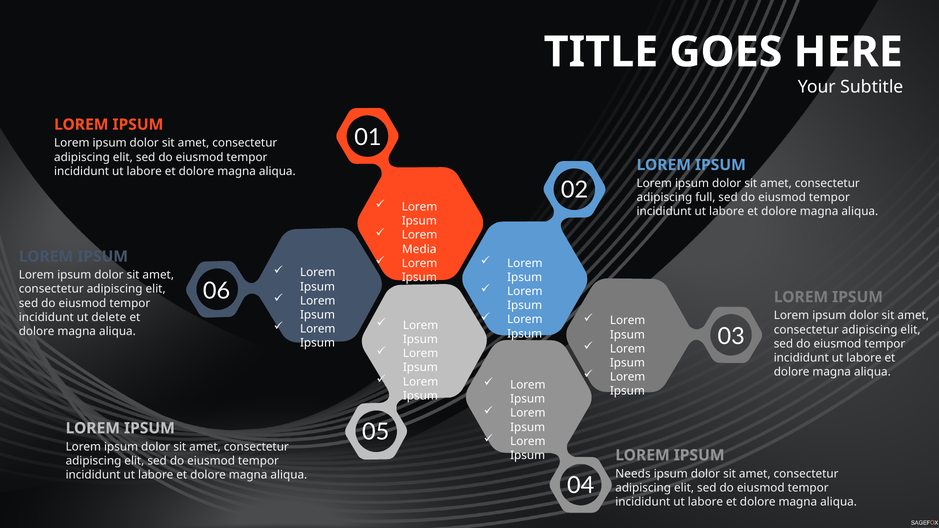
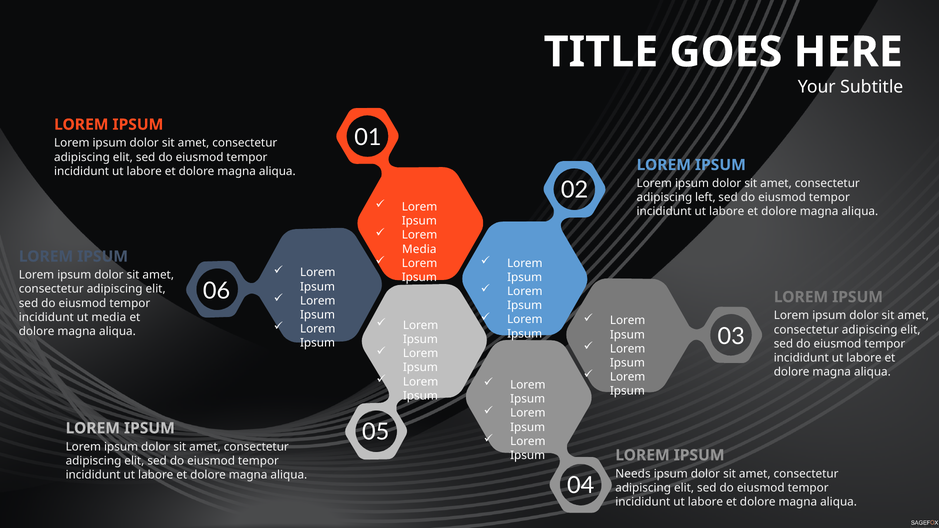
full: full -> left
ut delete: delete -> media
